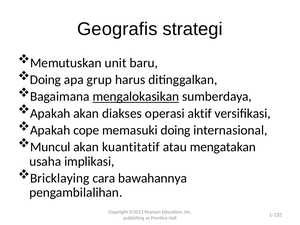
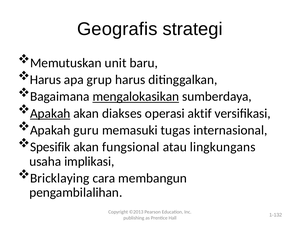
Doing at (46, 80): Doing -> Harus
Apakah at (50, 113) underline: none -> present
cope: cope -> guru
memasuki doing: doing -> tugas
Muncul: Muncul -> Spesifik
kuantitatif: kuantitatif -> fungsional
mengatakan: mengatakan -> lingkungans
bawahannya: bawahannya -> membangun
